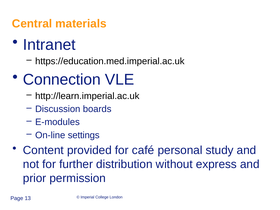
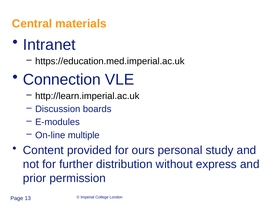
settings: settings -> multiple
café: café -> ours
